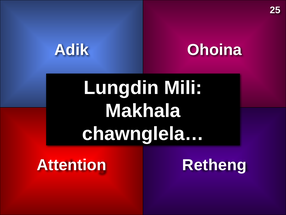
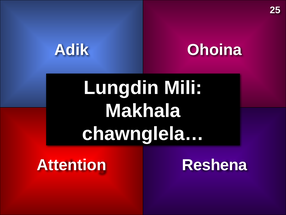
Retheng: Retheng -> Reshena
